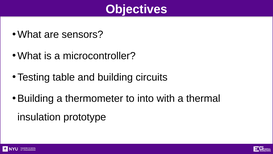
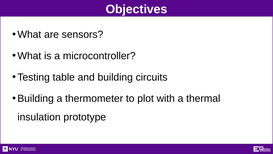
into: into -> plot
